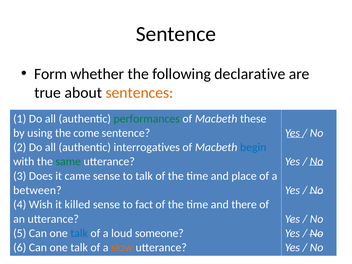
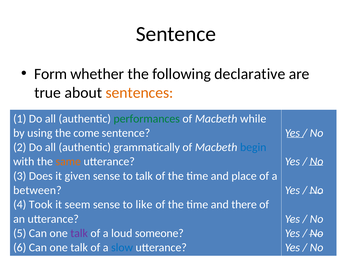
these: these -> while
interrogatives: interrogatives -> grammatically
same colour: green -> orange
came: came -> given
Wish: Wish -> Took
killed: killed -> seem
fact: fact -> like
talk at (79, 233) colour: blue -> purple
slow colour: orange -> blue
